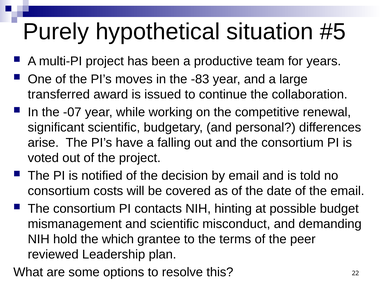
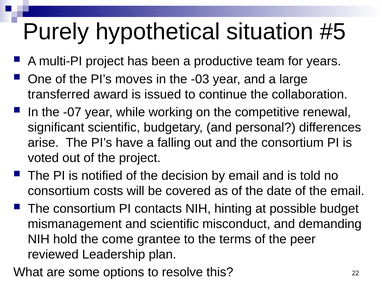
-83: -83 -> -03
which: which -> come
